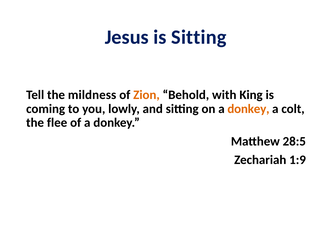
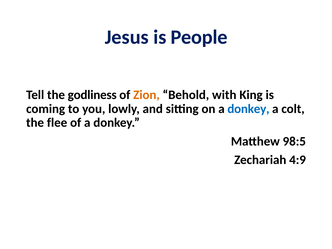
is Sitting: Sitting -> People
mildness: mildness -> godliness
donkey at (248, 109) colour: orange -> blue
28:5: 28:5 -> 98:5
1:9: 1:9 -> 4:9
